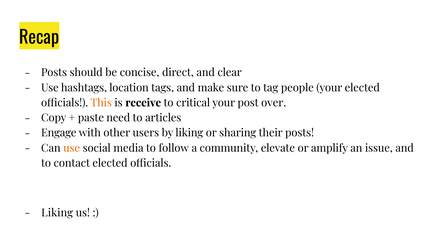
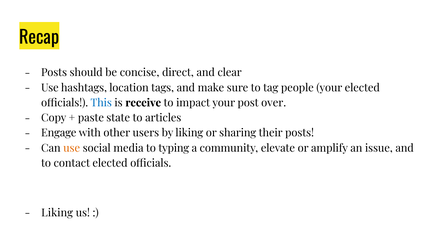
This colour: orange -> blue
critical: critical -> impact
need: need -> state
follow: follow -> typing
